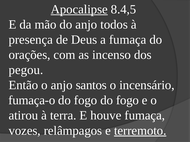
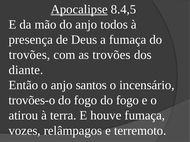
orações at (29, 55): orações -> trovões
as incenso: incenso -> trovões
pegou: pegou -> diante
fumaça-o: fumaça-o -> trovões-o
terremoto underline: present -> none
